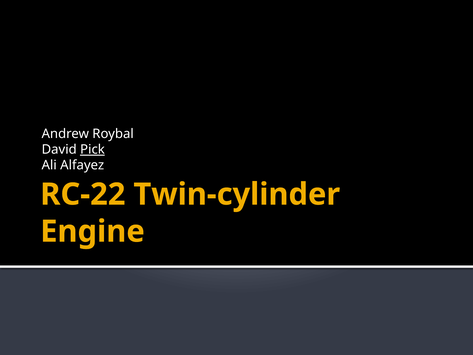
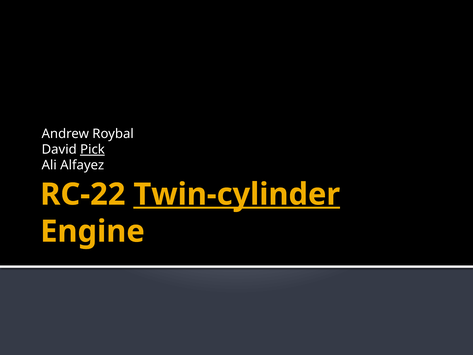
Twin-cylinder underline: none -> present
